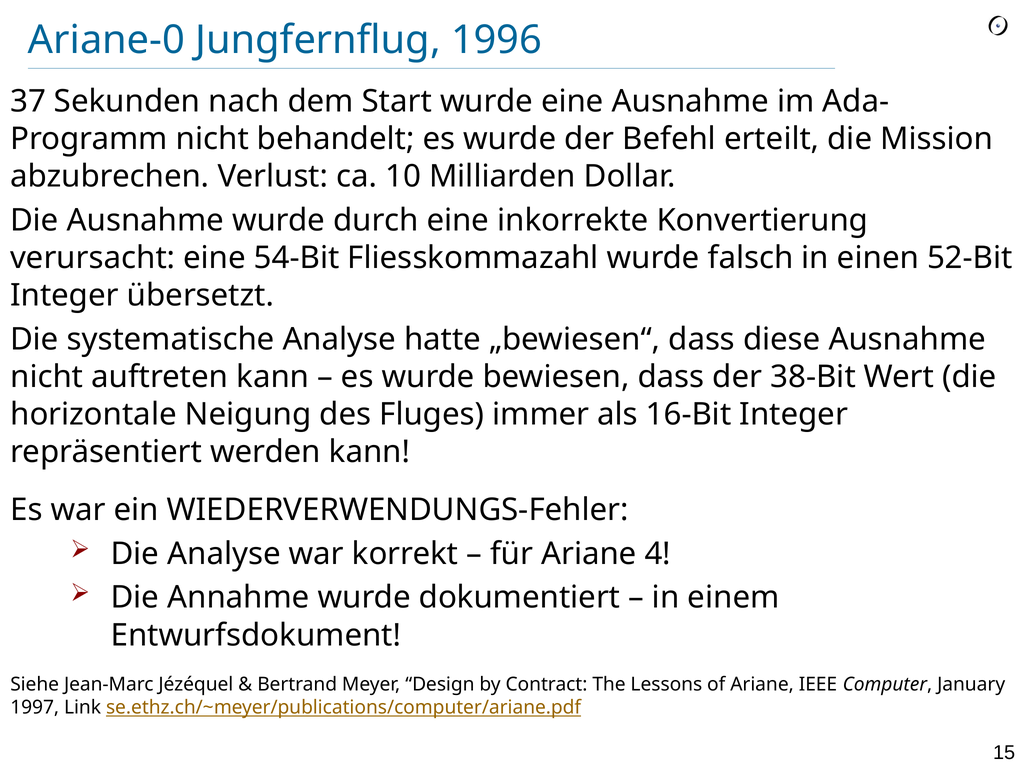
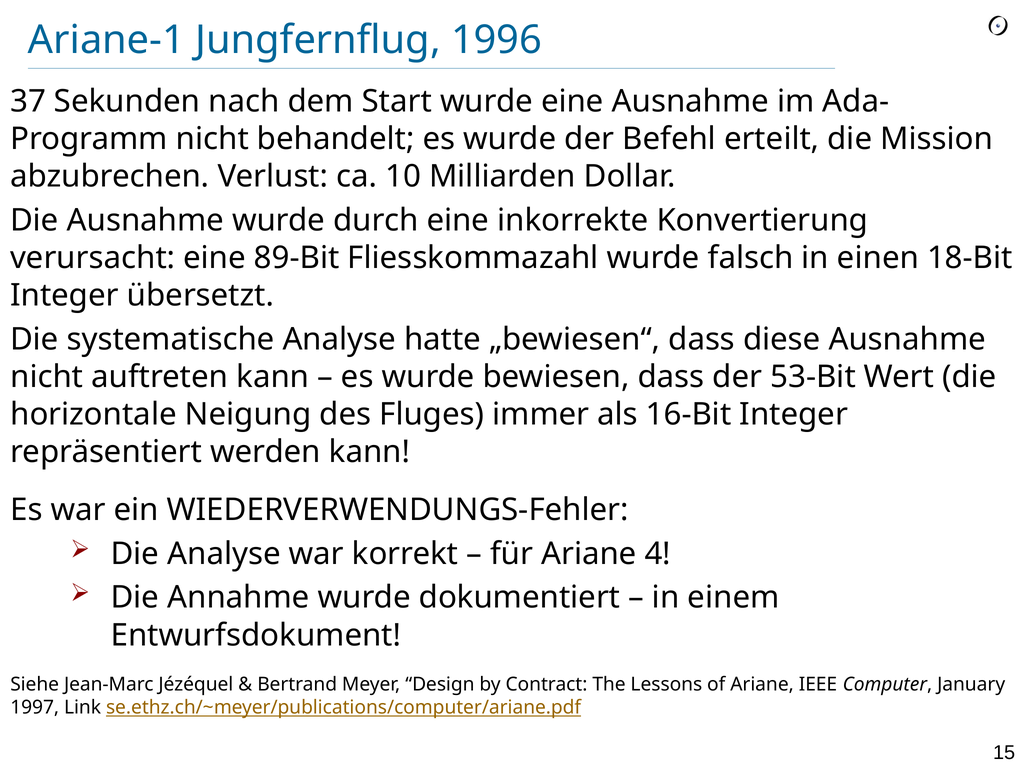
Ariane-0: Ariane-0 -> Ariane-1
54-Bit: 54-Bit -> 89-Bit
52-Bit: 52-Bit -> 18-Bit
38-Bit: 38-Bit -> 53-Bit
